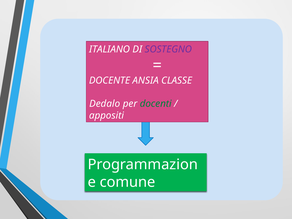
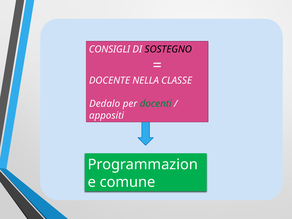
ITALIANO: ITALIANO -> CONSIGLI
SOSTEGNO colour: purple -> black
ANSIA: ANSIA -> NELLA
